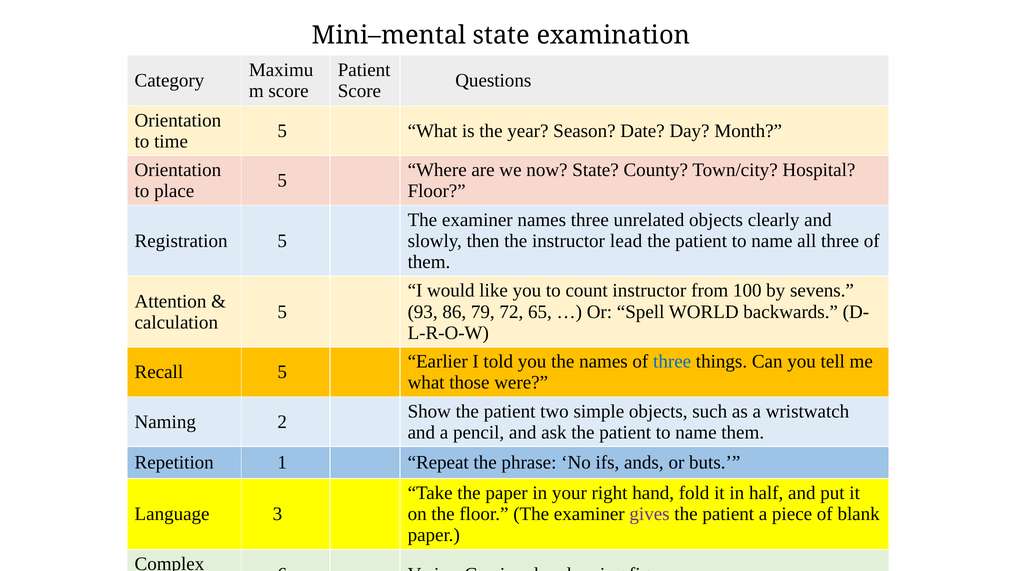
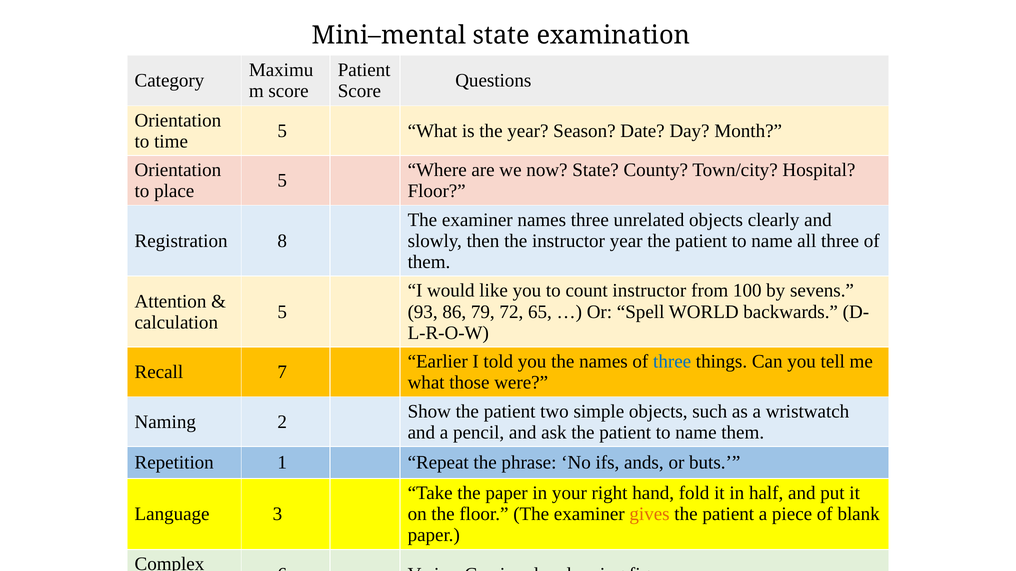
Registration 5: 5 -> 8
instructor lead: lead -> year
Recall 5: 5 -> 7
gives colour: purple -> orange
